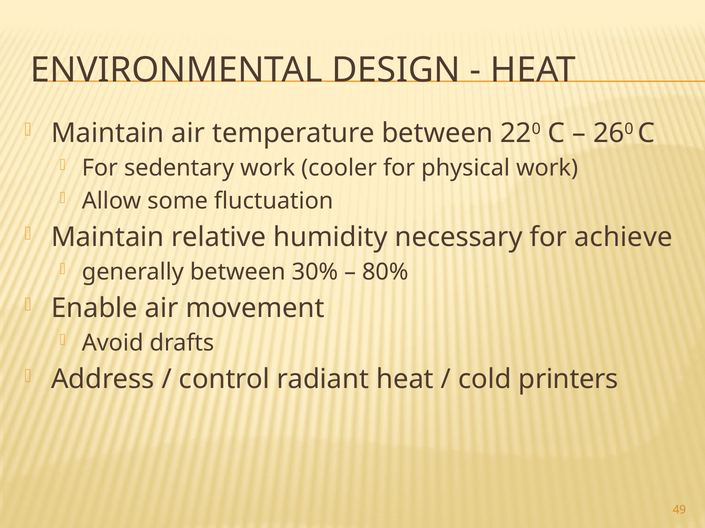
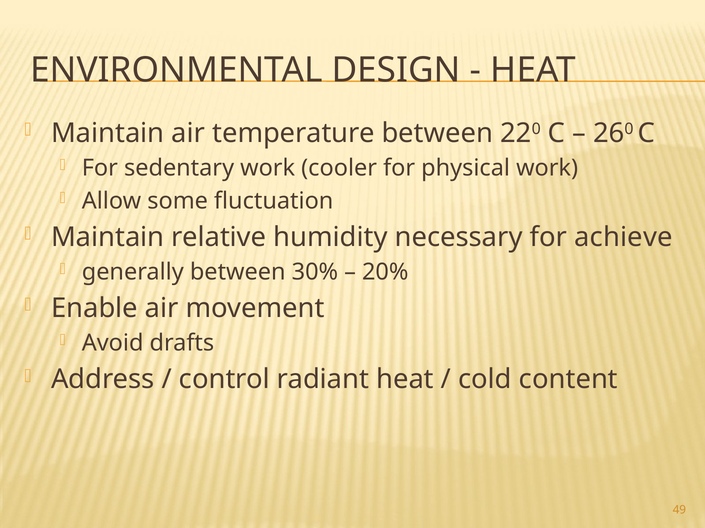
80%: 80% -> 20%
printers: printers -> content
